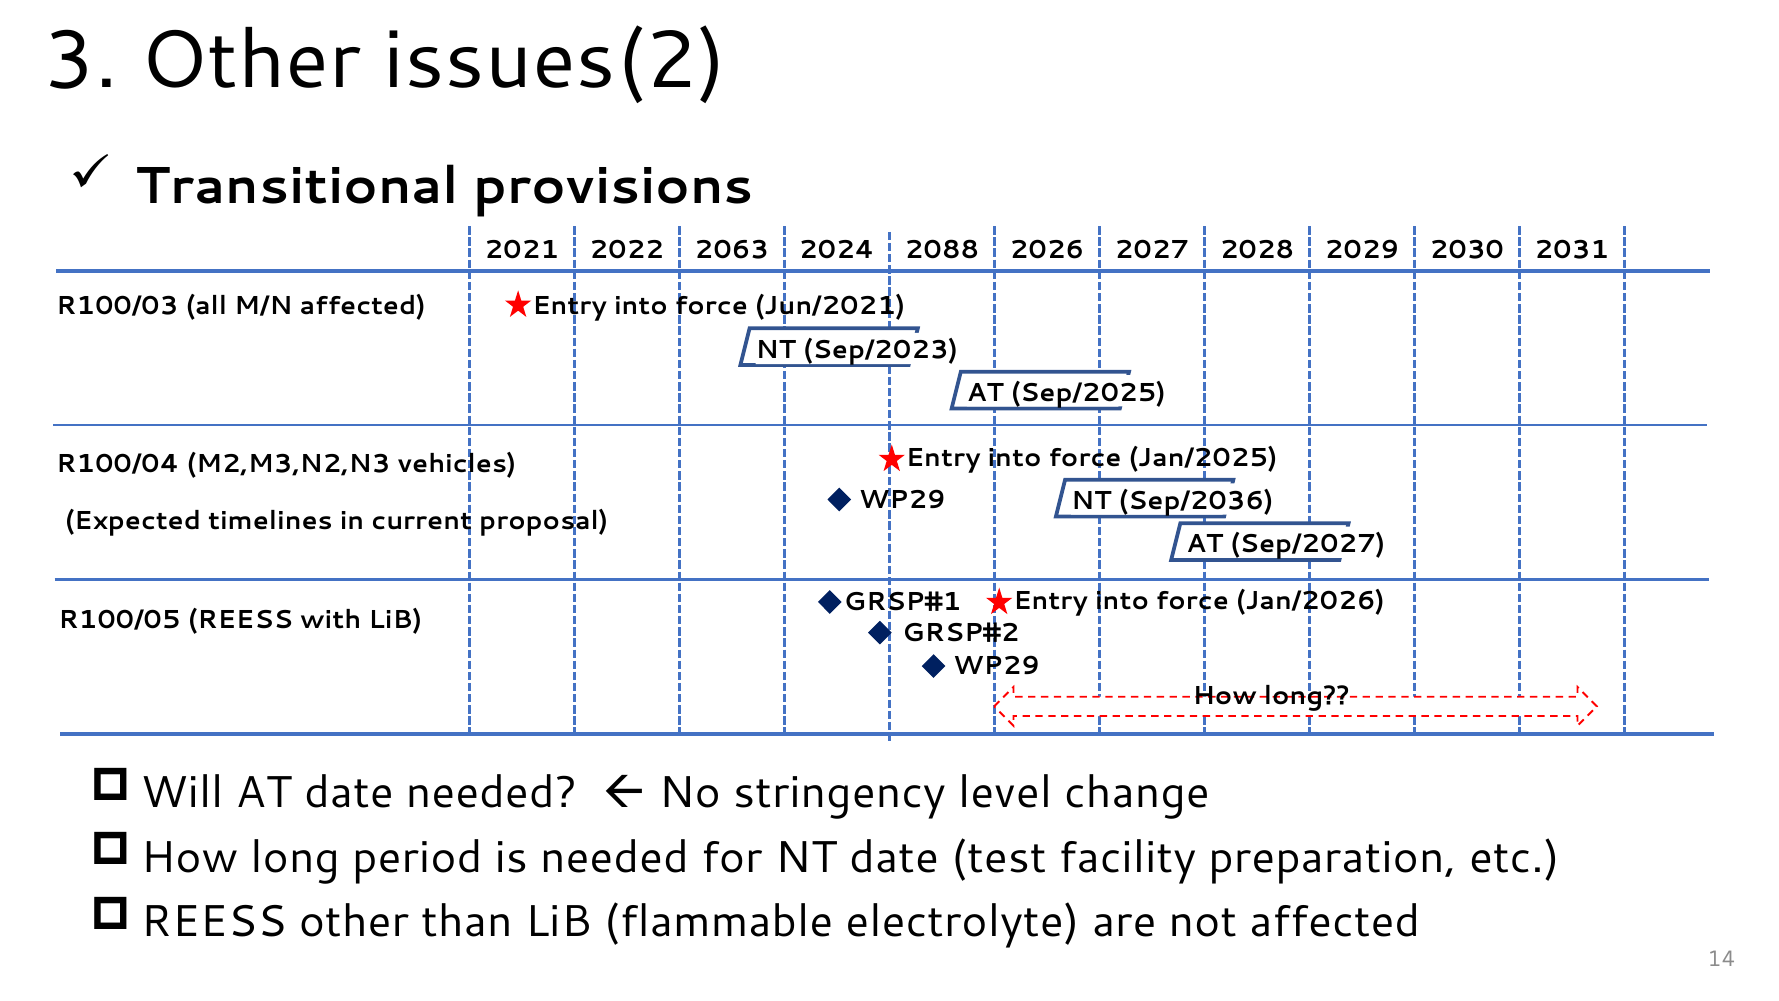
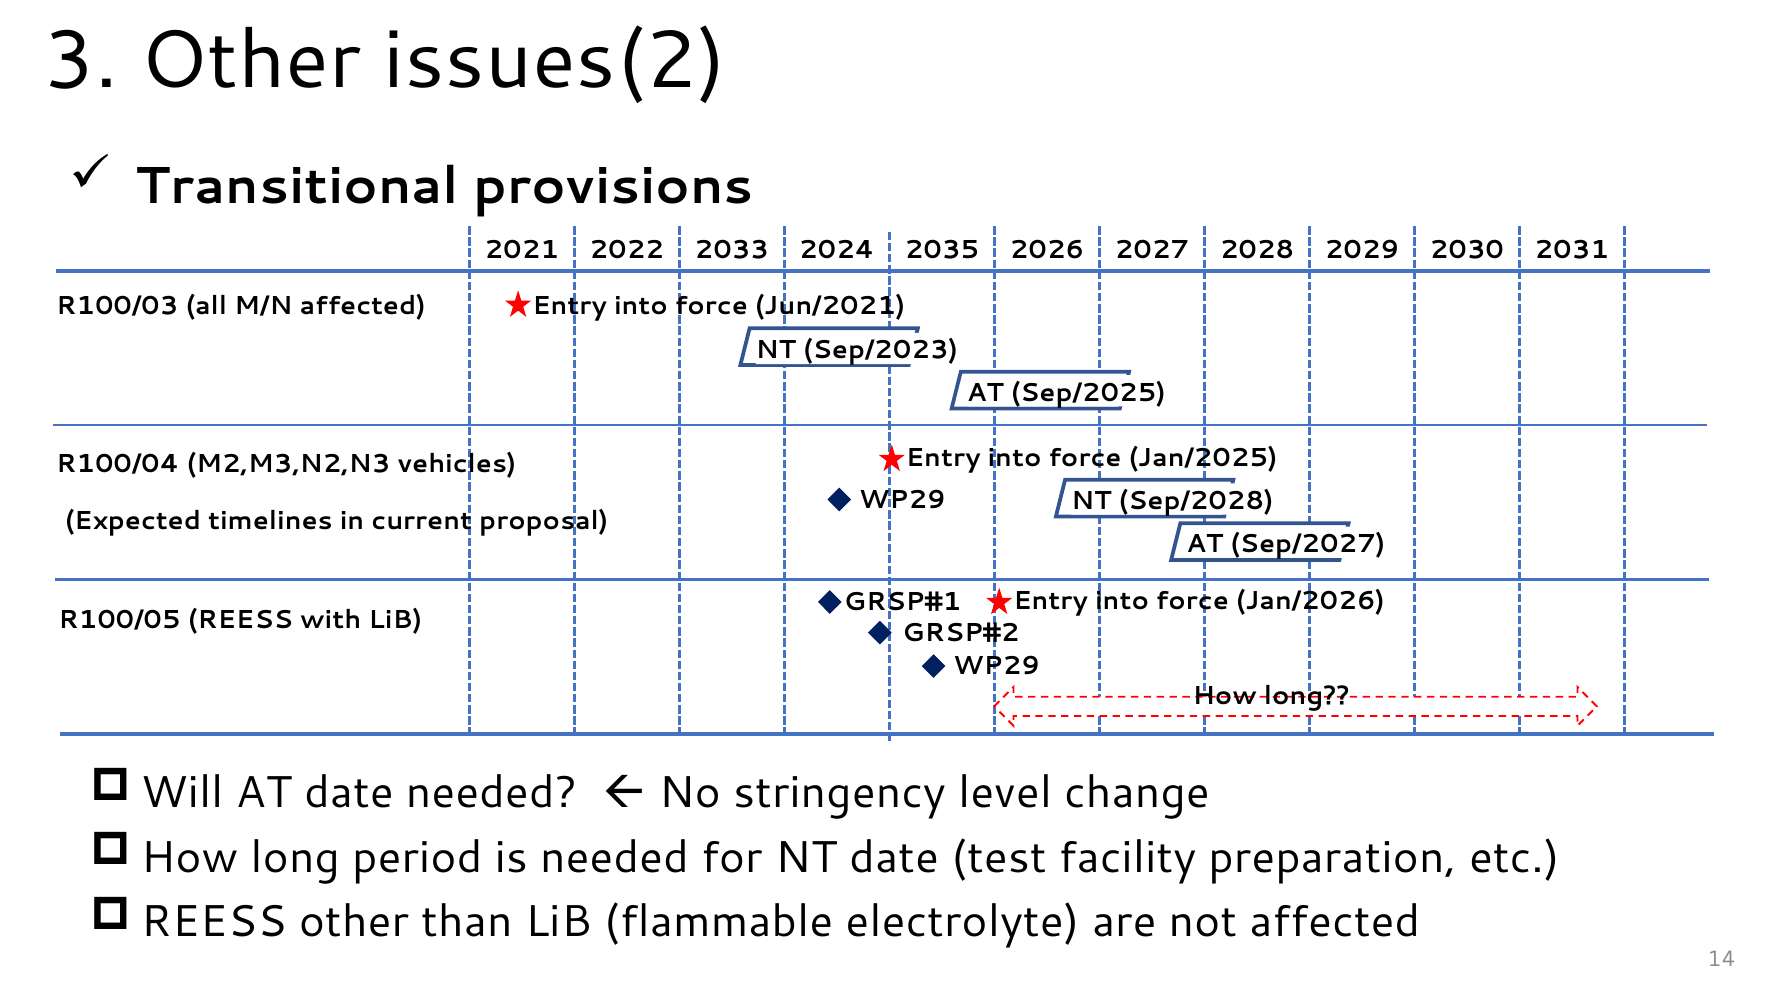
2063: 2063 -> 2033
2088: 2088 -> 2035
Sep/2036: Sep/2036 -> Sep/2028
